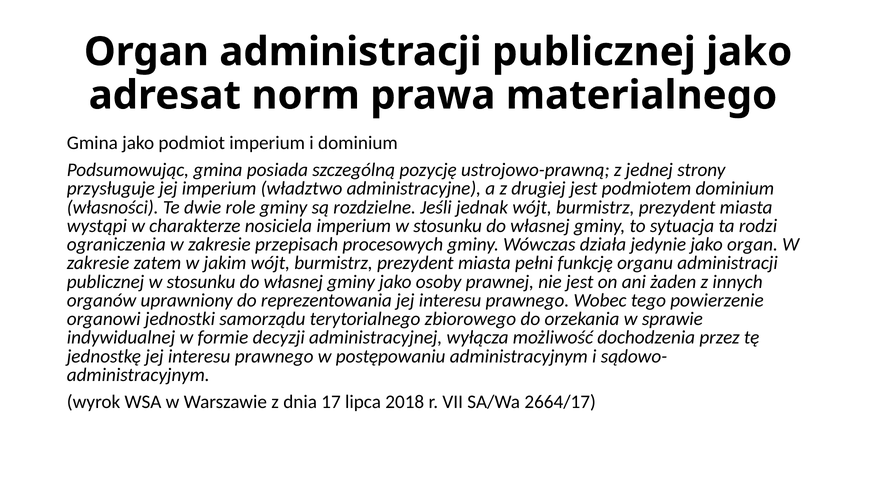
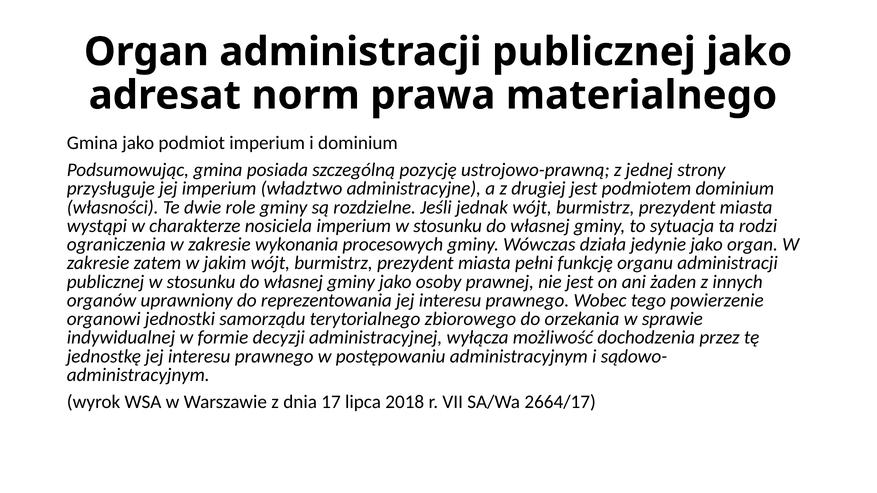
przepisach: przepisach -> wykonania
